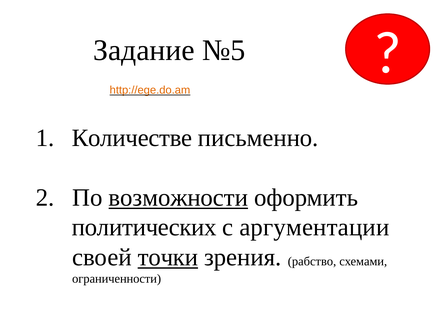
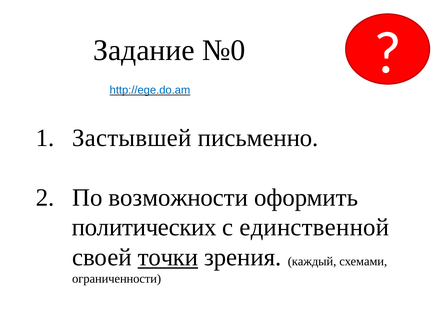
№5: №5 -> №0
http://ege.do.am colour: orange -> blue
Количестве: Количестве -> Застывшей
возможности underline: present -> none
аргументации: аргументации -> единственной
рабство: рабство -> каждый
